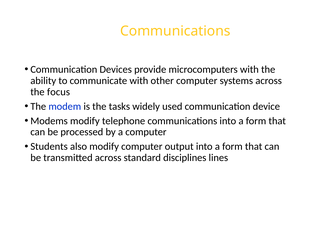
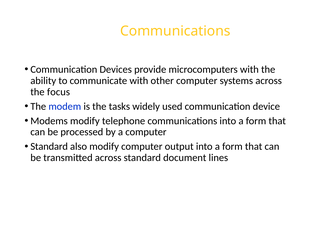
Students at (49, 147): Students -> Standard
disciplines: disciplines -> document
